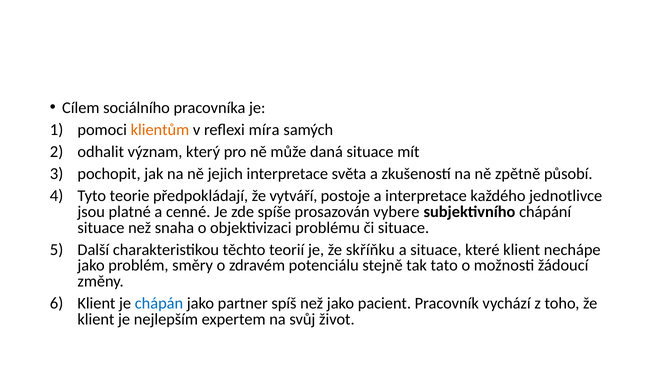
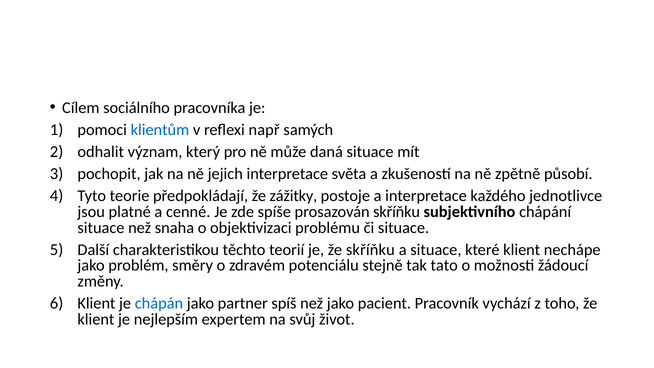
klientům colour: orange -> blue
míra: míra -> např
vytváří: vytváří -> zážitky
prosazován vybere: vybere -> skříňku
